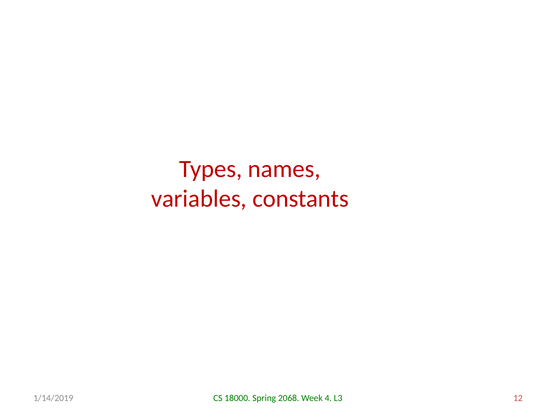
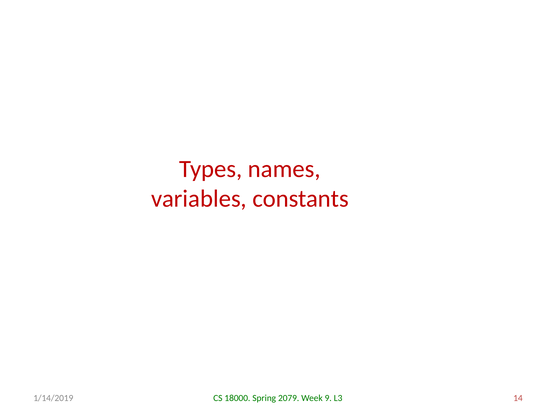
2068: 2068 -> 2079
4: 4 -> 9
12: 12 -> 14
